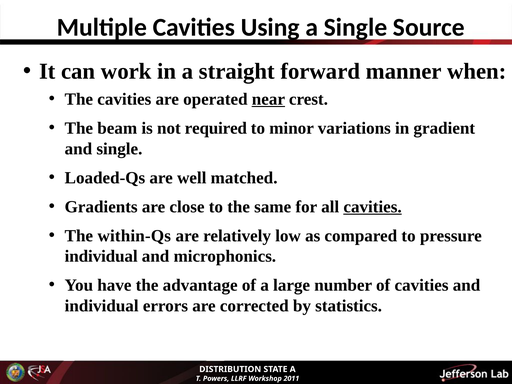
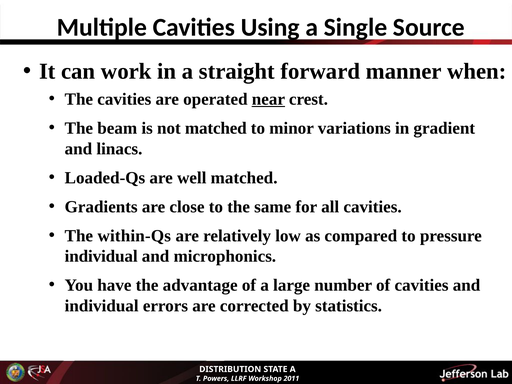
not required: required -> matched
and single: single -> linacs
cavities at (373, 207) underline: present -> none
